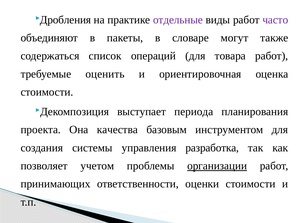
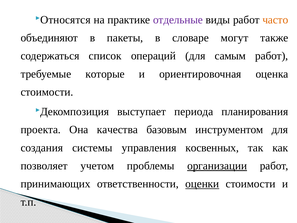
Дробления: Дробления -> Относятся
часто colour: purple -> orange
товара: товара -> самым
оценить: оценить -> которые
разработка: разработка -> косвенных
оценки underline: none -> present
